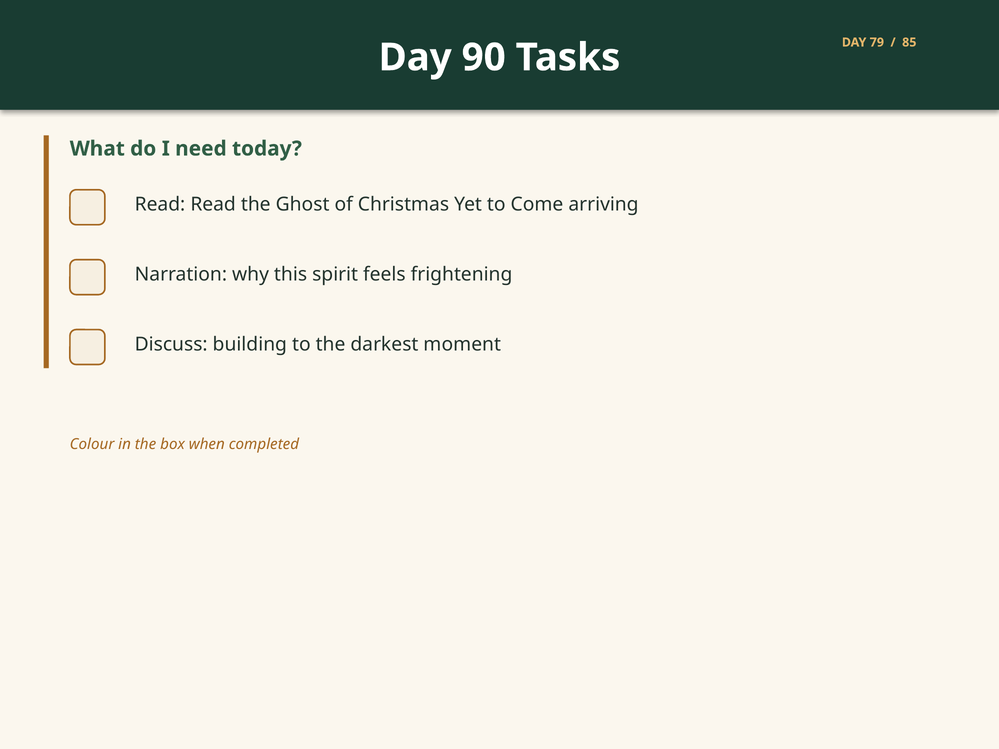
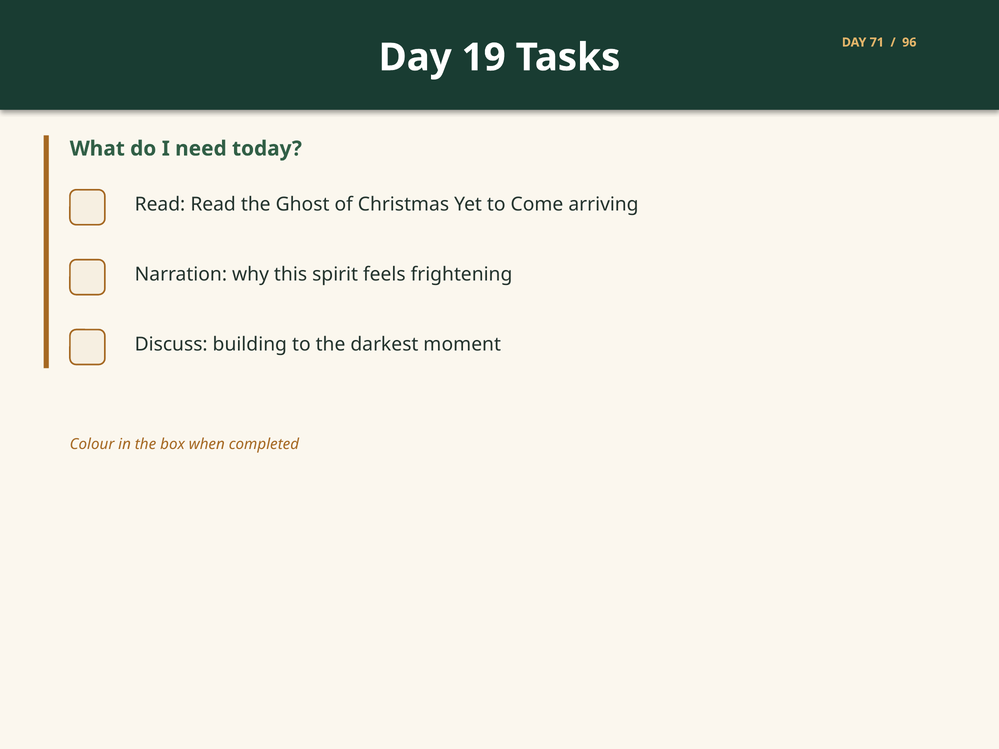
79: 79 -> 71
85: 85 -> 96
90: 90 -> 19
